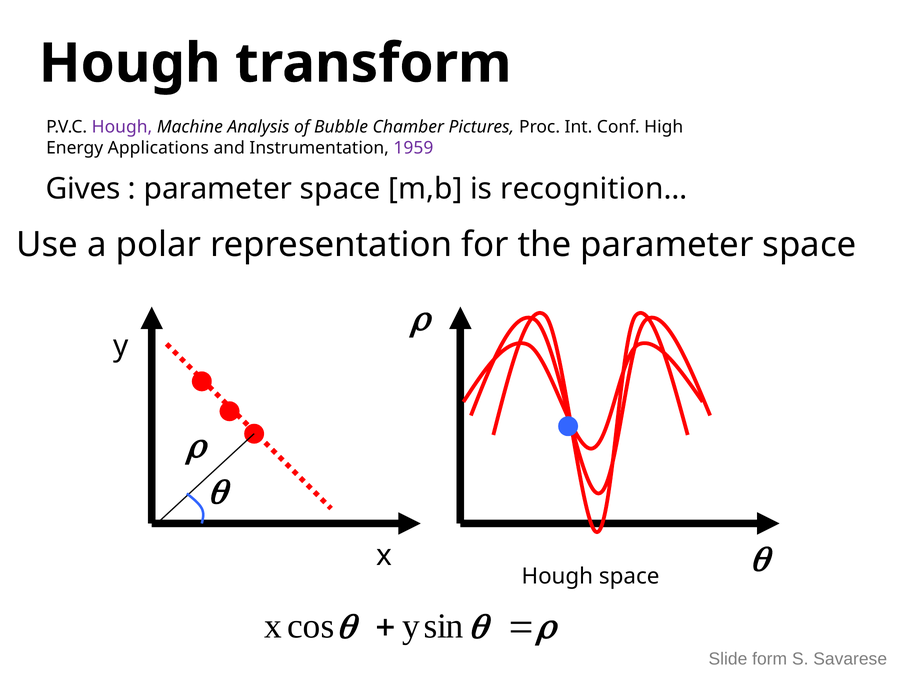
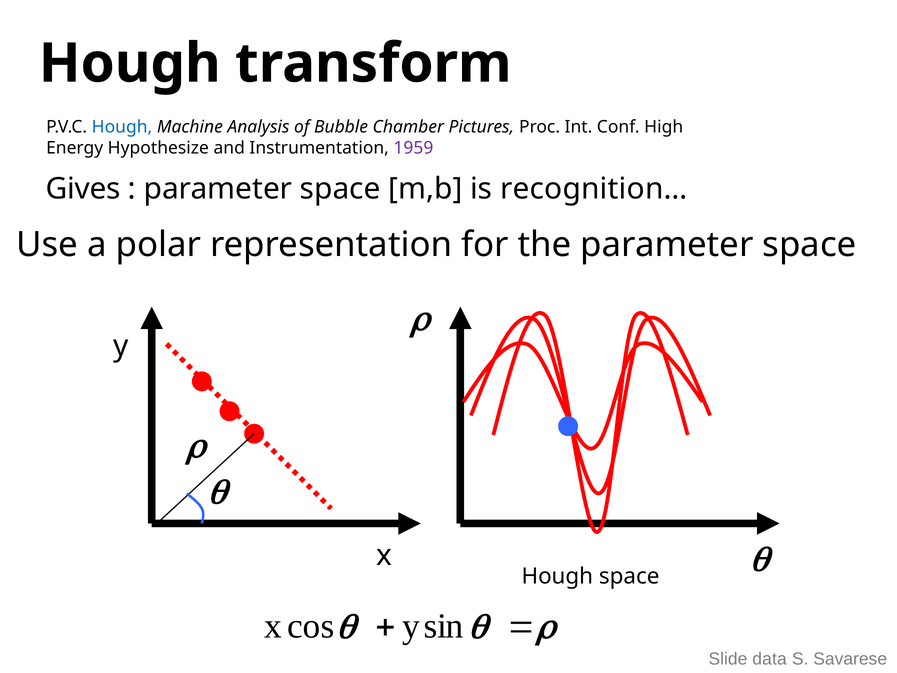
Hough at (122, 127) colour: purple -> blue
Applications: Applications -> Hypothesize
form: form -> data
